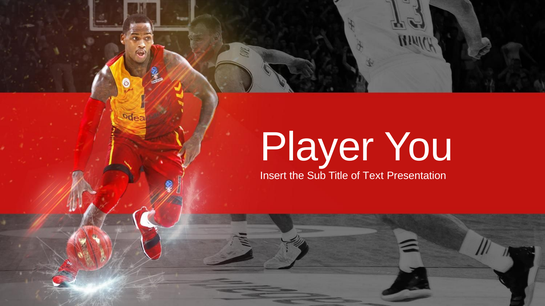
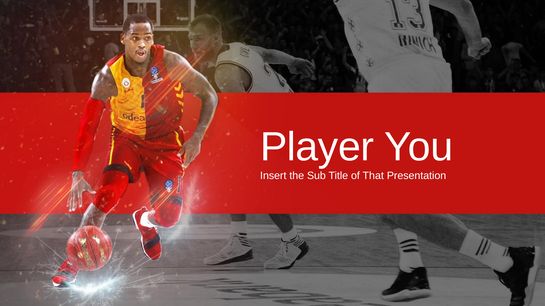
Text: Text -> That
